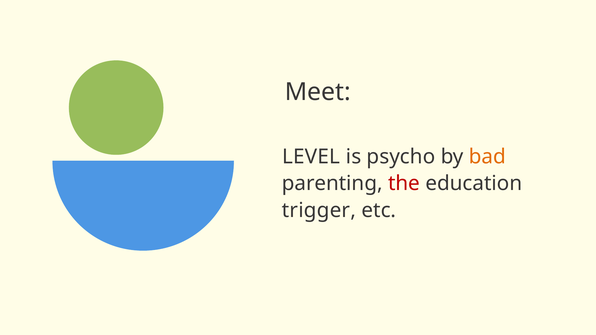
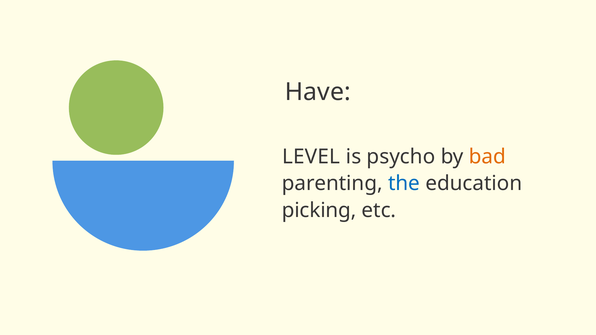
Meet: Meet -> Have
the colour: red -> blue
trigger: trigger -> picking
